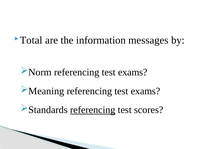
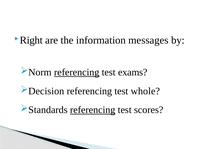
Total: Total -> Right
referencing at (77, 72) underline: none -> present
Meaning: Meaning -> Decision
exams at (145, 91): exams -> whole
